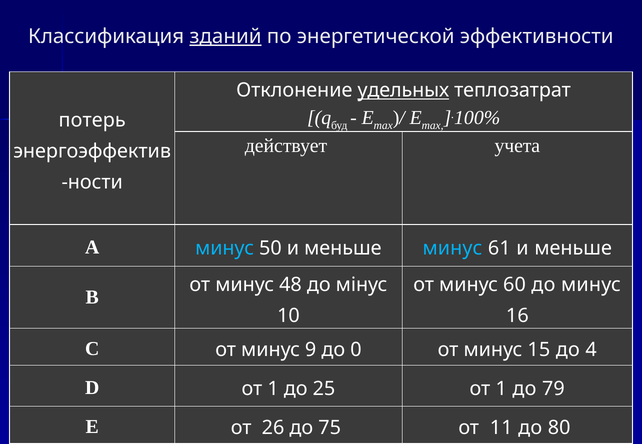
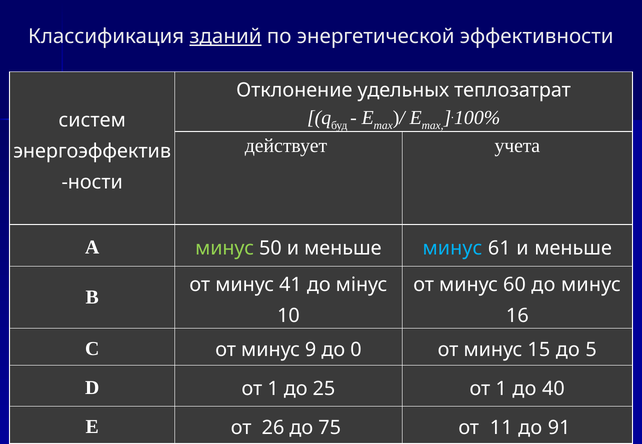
удельных underline: present -> none
потерь: потерь -> систем
минус at (225, 249) colour: light blue -> light green
48: 48 -> 41
4: 4 -> 5
79: 79 -> 40
80: 80 -> 91
